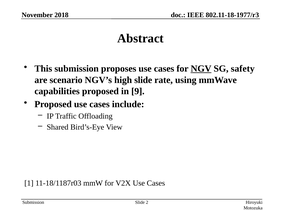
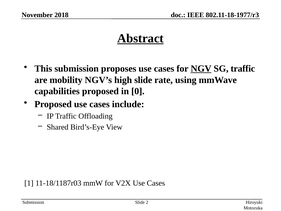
Abstract underline: none -> present
SG safety: safety -> traffic
scenario: scenario -> mobility
9: 9 -> 0
